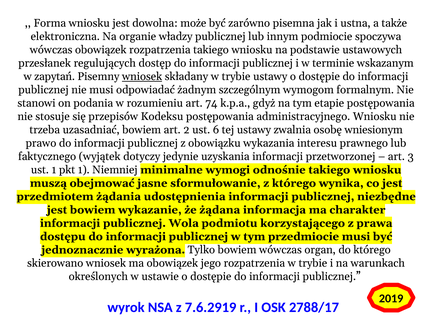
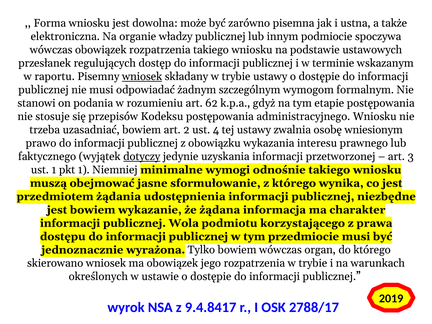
zapytań: zapytań -> raportu
74: 74 -> 62
6: 6 -> 4
dotyczy underline: none -> present
7.6.2919: 7.6.2919 -> 9.4.8417
